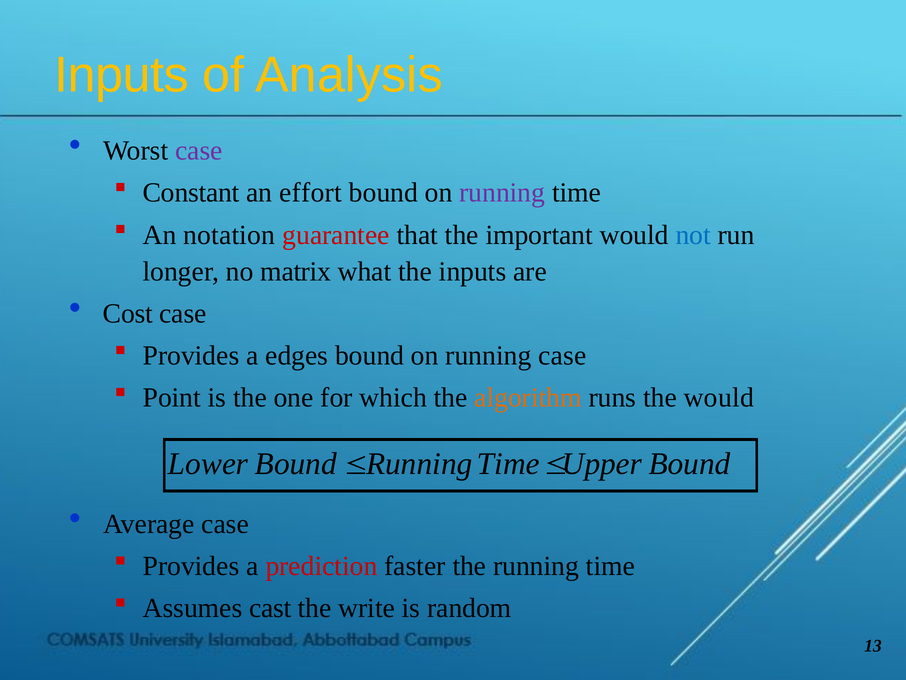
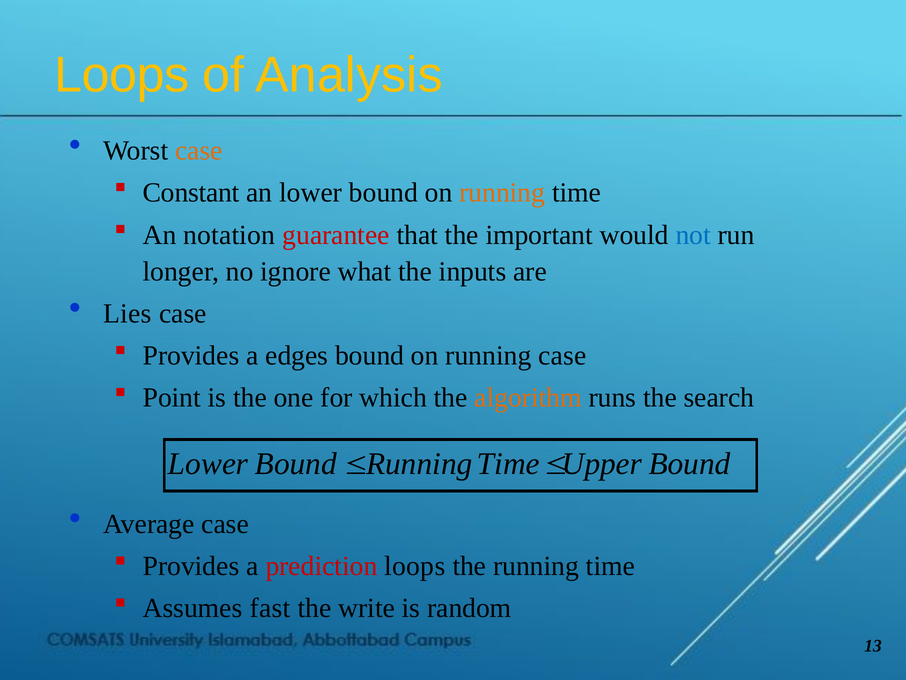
Inputs at (122, 75): Inputs -> Loops
case at (199, 151) colour: purple -> orange
effort: effort -> lower
running at (502, 193) colour: purple -> orange
matrix: matrix -> ignore
Cost: Cost -> Lies
the would: would -> search
prediction faster: faster -> loops
cast: cast -> fast
